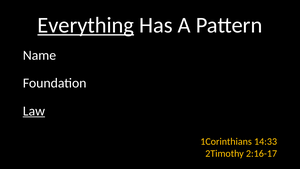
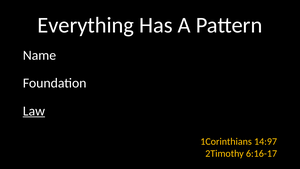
Everything underline: present -> none
14:33: 14:33 -> 14:97
2:16-17: 2:16-17 -> 6:16-17
